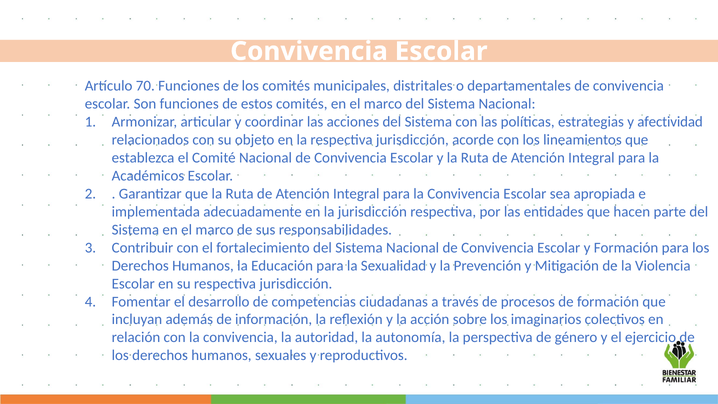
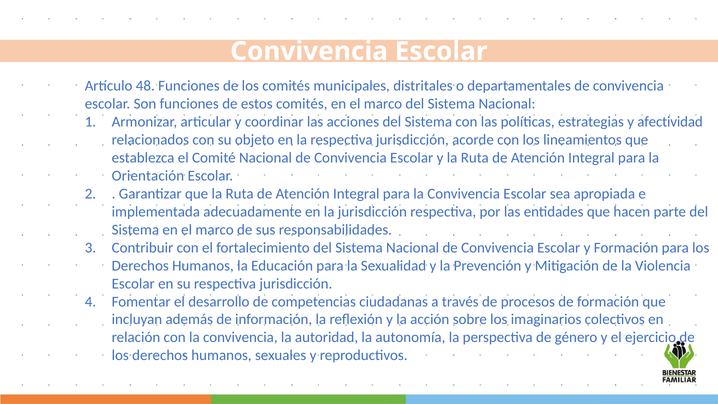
70: 70 -> 48
Académicos: Académicos -> Orientación
